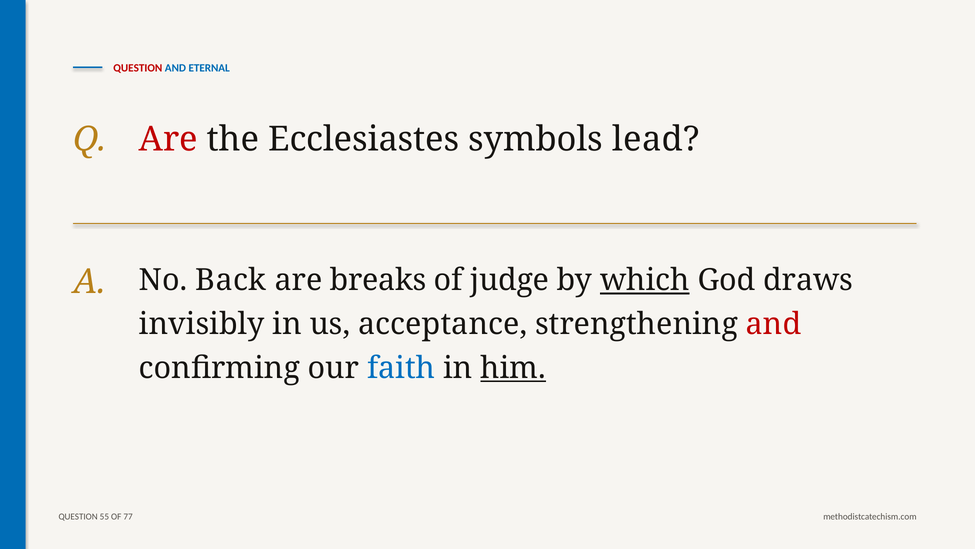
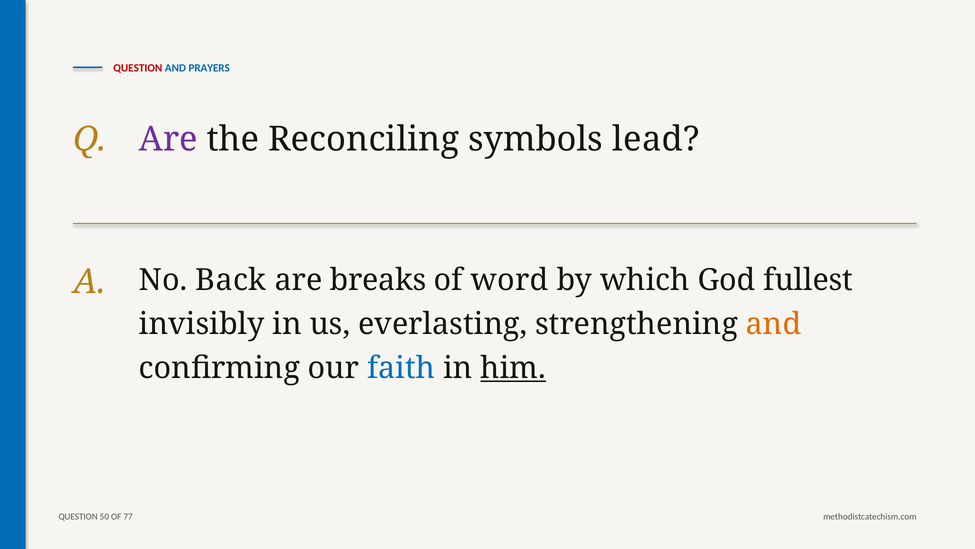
ETERNAL: ETERNAL -> PRAYERS
Are at (168, 139) colour: red -> purple
Ecclesiastes: Ecclesiastes -> Reconciling
judge: judge -> word
which underline: present -> none
draws: draws -> fullest
acceptance: acceptance -> everlasting
and at (774, 324) colour: red -> orange
55: 55 -> 50
